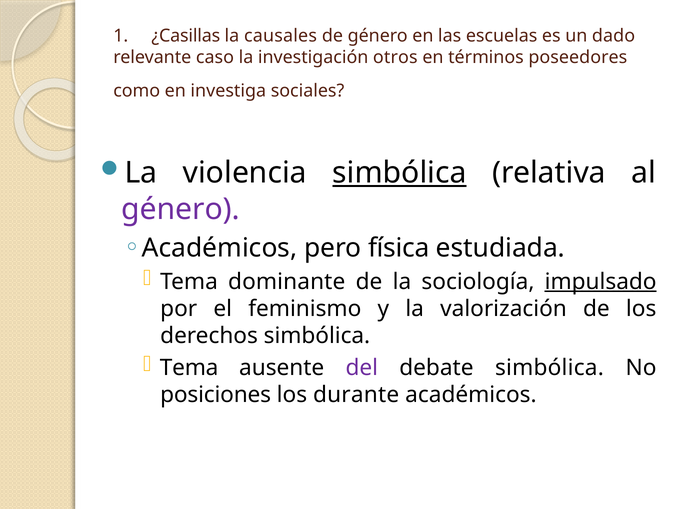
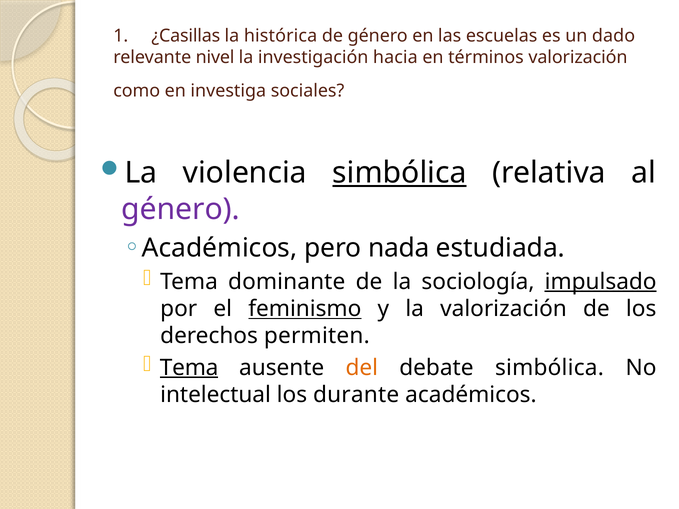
causales: causales -> histórica
caso: caso -> nivel
otros: otros -> hacia
términos poseedores: poseedores -> valorización
física: física -> nada
feminismo underline: none -> present
derechos simbólica: simbólica -> permiten
Tema at (189, 368) underline: none -> present
del colour: purple -> orange
posiciones: posiciones -> intelectual
